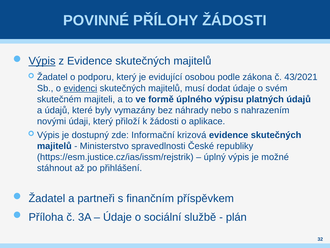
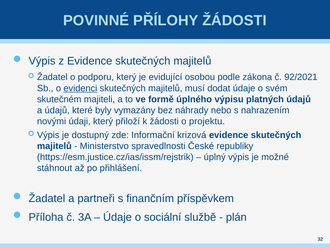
Výpis at (42, 61) underline: present -> none
43/2021: 43/2021 -> 92/2021
aplikace: aplikace -> projektu
